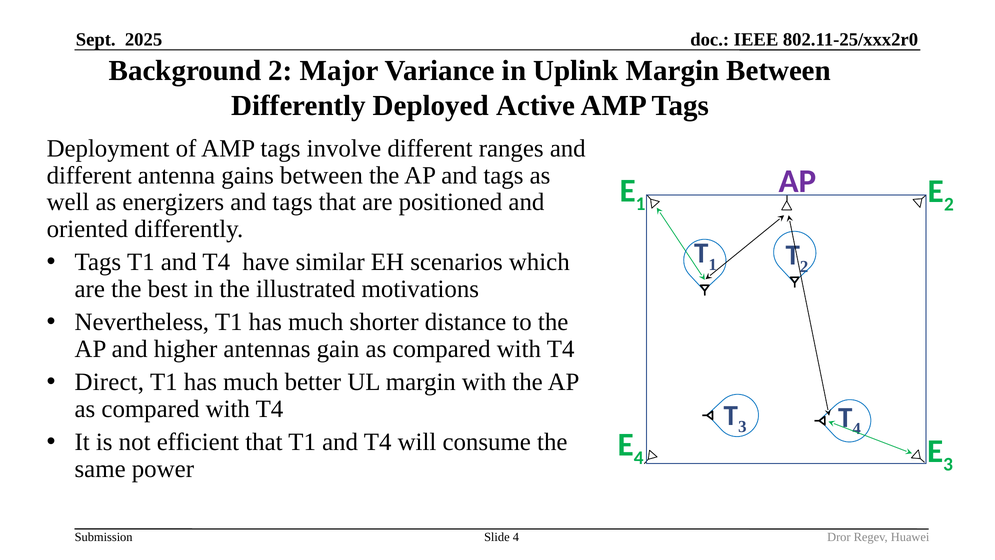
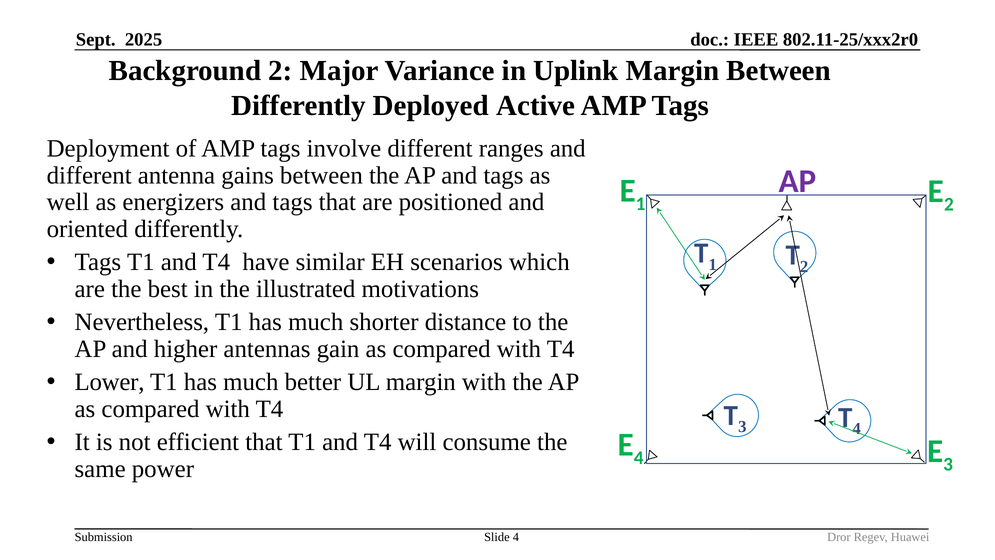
Direct: Direct -> Lower
